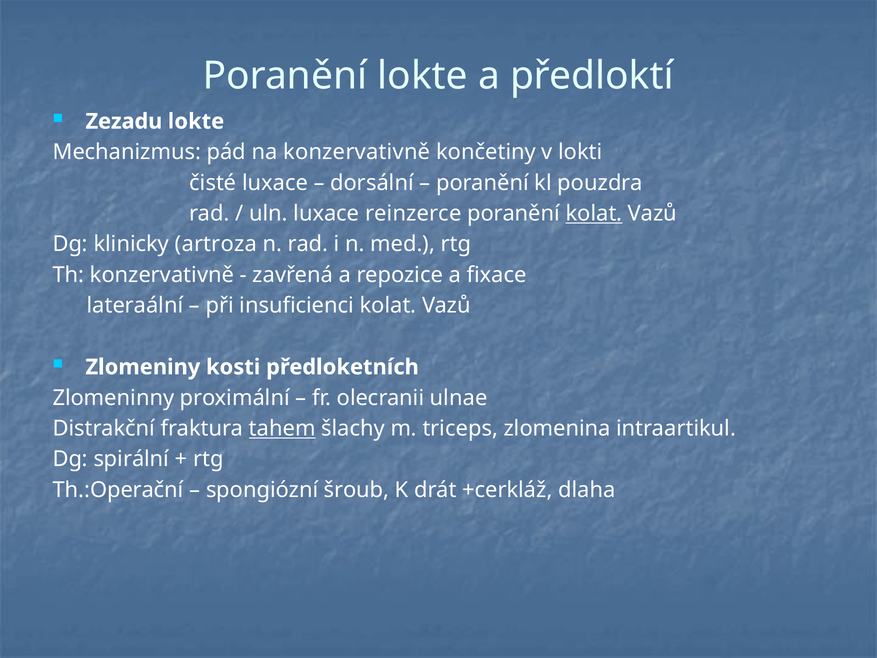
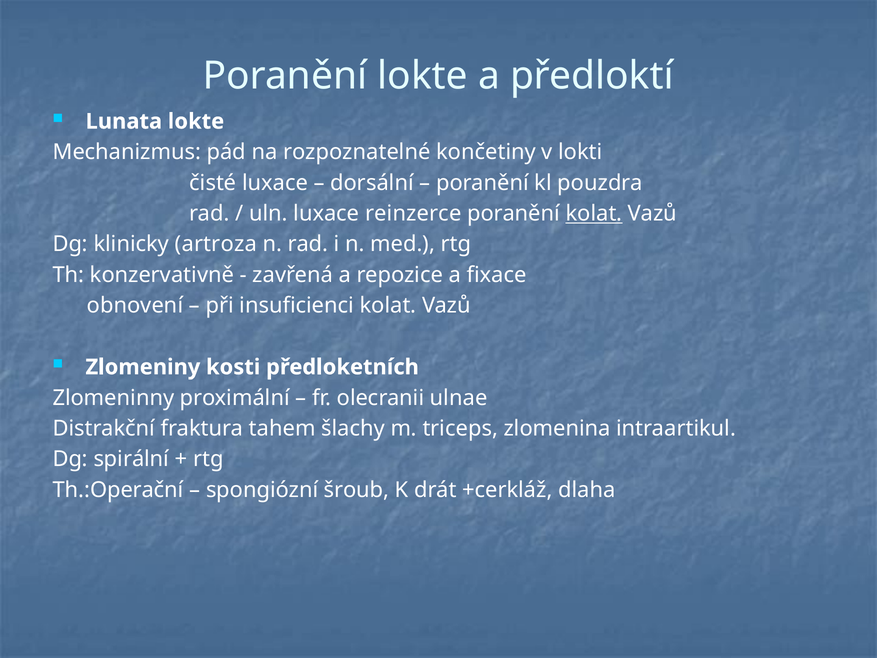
Zezadu: Zezadu -> Lunata
na konzervativně: konzervativně -> rozpoznatelné
lateraální: lateraální -> obnovení
tahem underline: present -> none
